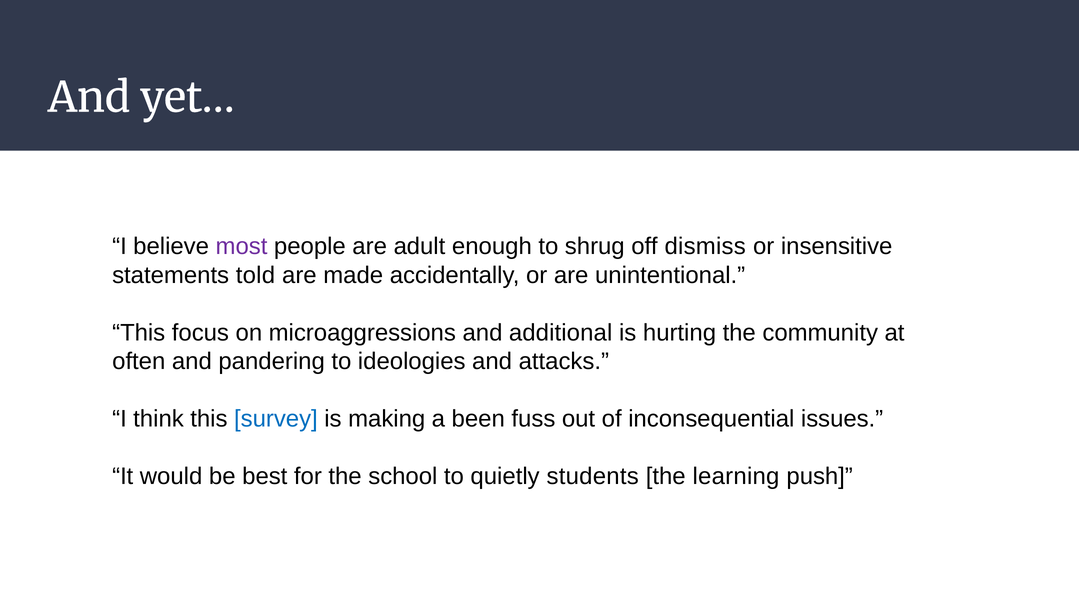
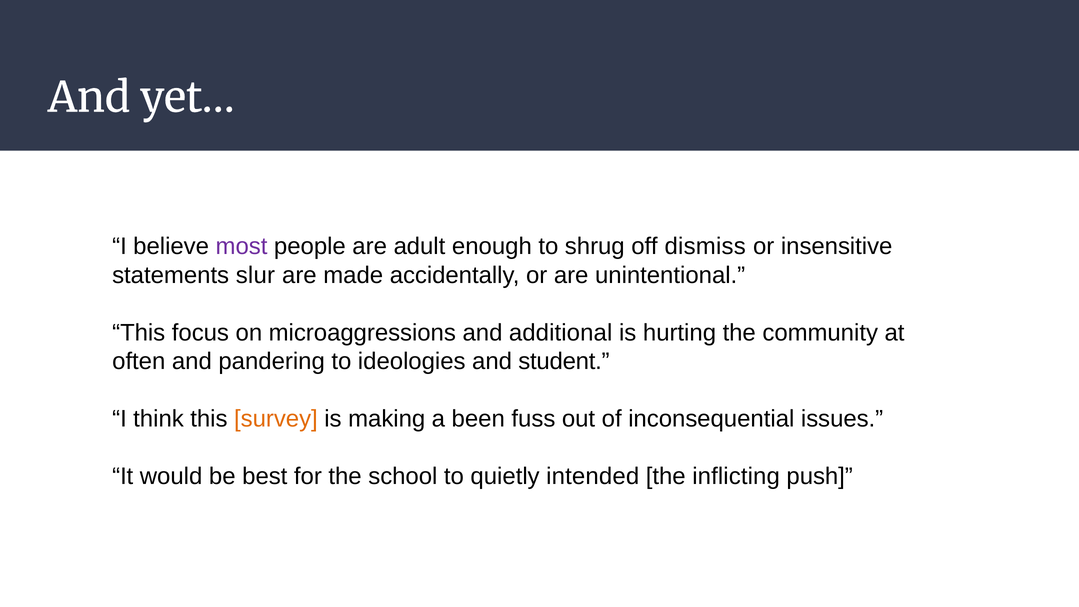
told: told -> slur
attacks: attacks -> student
survey colour: blue -> orange
students: students -> intended
learning: learning -> inflicting
